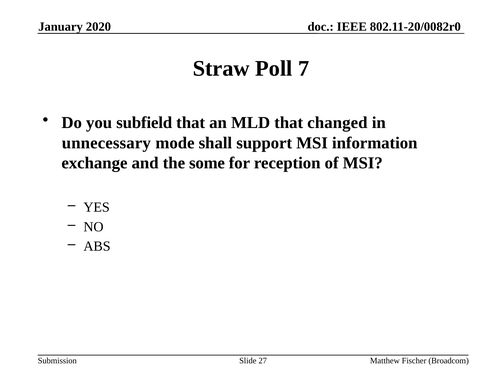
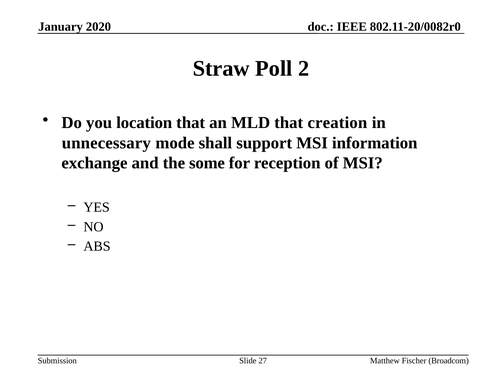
7: 7 -> 2
subfield: subfield -> location
changed: changed -> creation
